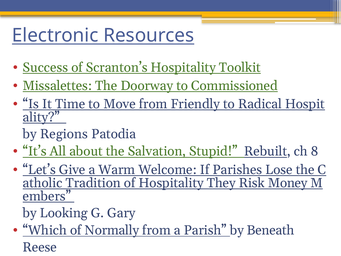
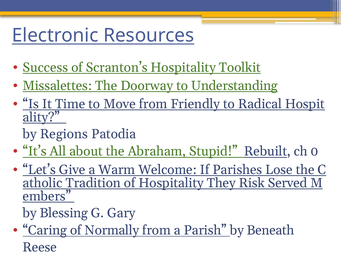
Commissioned: Commissioned -> Understanding
Salvation: Salvation -> Abraham
8: 8 -> 0
Money: Money -> Served
Looking: Looking -> Blessing
Which: Which -> Caring
